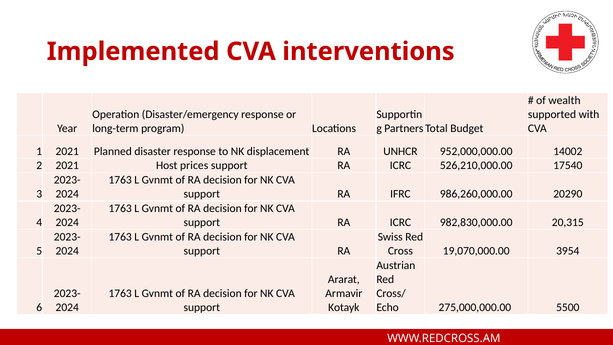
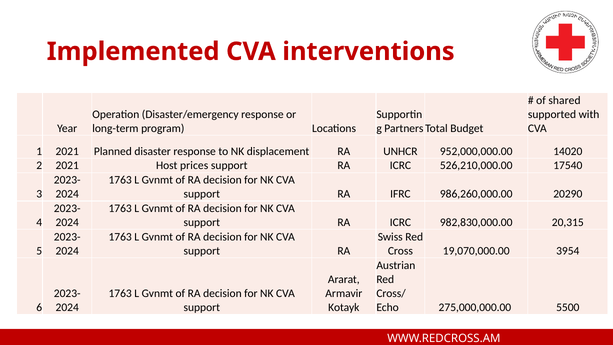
wealth: wealth -> shared
14002: 14002 -> 14020
